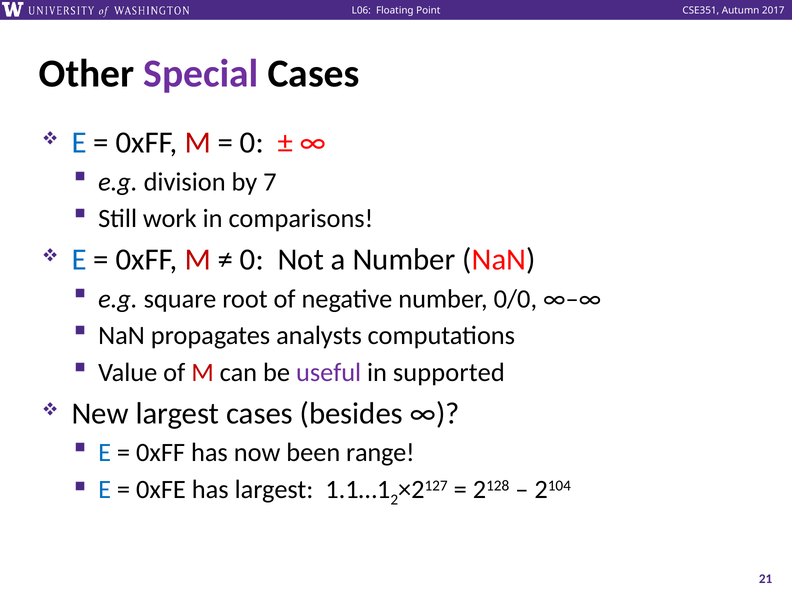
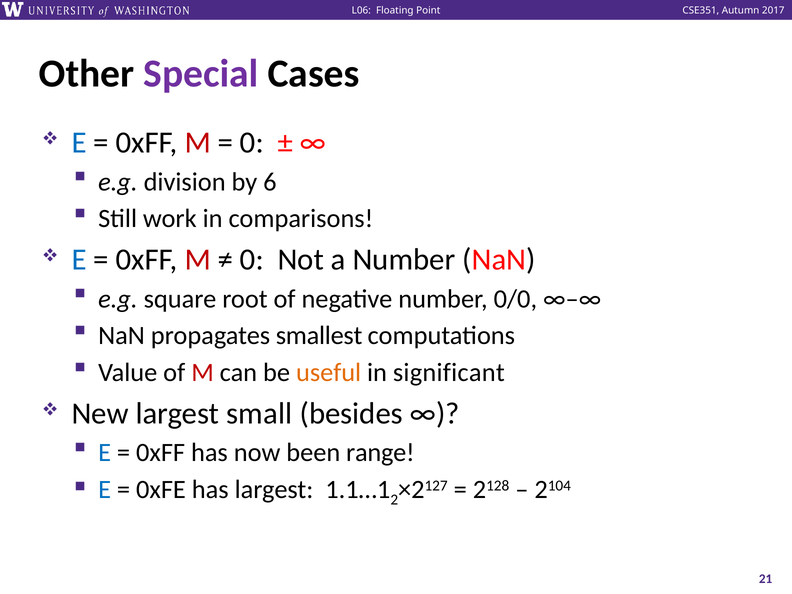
7: 7 -> 6
analysts: analysts -> smallest
useful colour: purple -> orange
supported: supported -> significant
largest cases: cases -> small
